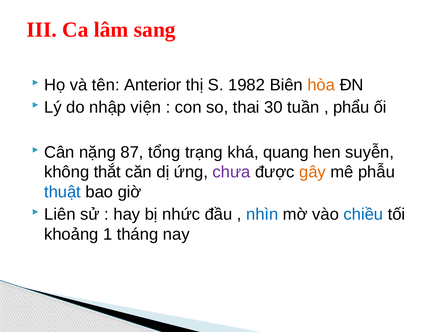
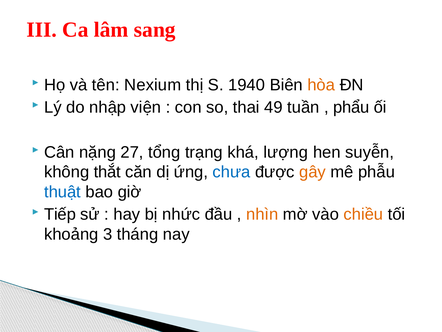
Anterior: Anterior -> Nexium
1982: 1982 -> 1940
30: 30 -> 49
87: 87 -> 27
quang: quang -> lượng
chưa colour: purple -> blue
Liên: Liên -> Tiếp
nhìn colour: blue -> orange
chiều colour: blue -> orange
1: 1 -> 3
